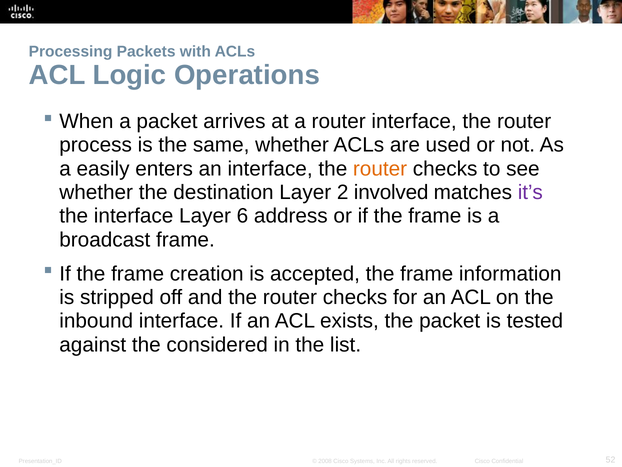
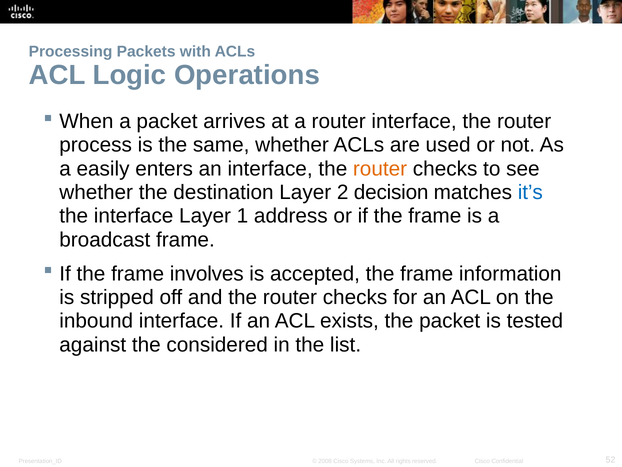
involved: involved -> decision
it’s colour: purple -> blue
6: 6 -> 1
creation: creation -> involves
